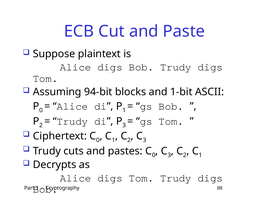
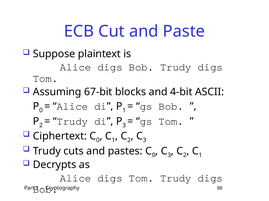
94-bit: 94-bit -> 67-bit
1-bit: 1-bit -> 4-bit
